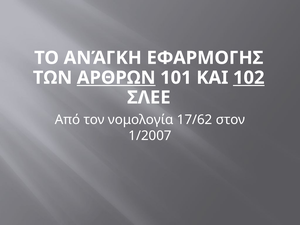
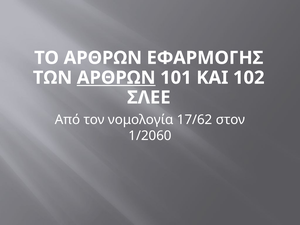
ΤΟ ΑΝΆΓΚΗ: ΑΝΆΓΚΗ -> ΑΡΘΡΩΝ
102 underline: present -> none
1/2007: 1/2007 -> 1/2060
